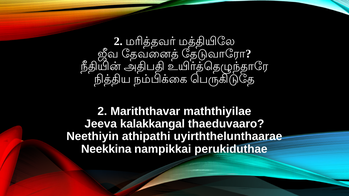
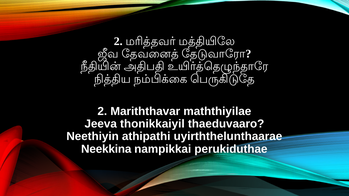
kalakkangal: kalakkangal -> thonikkaiyil
